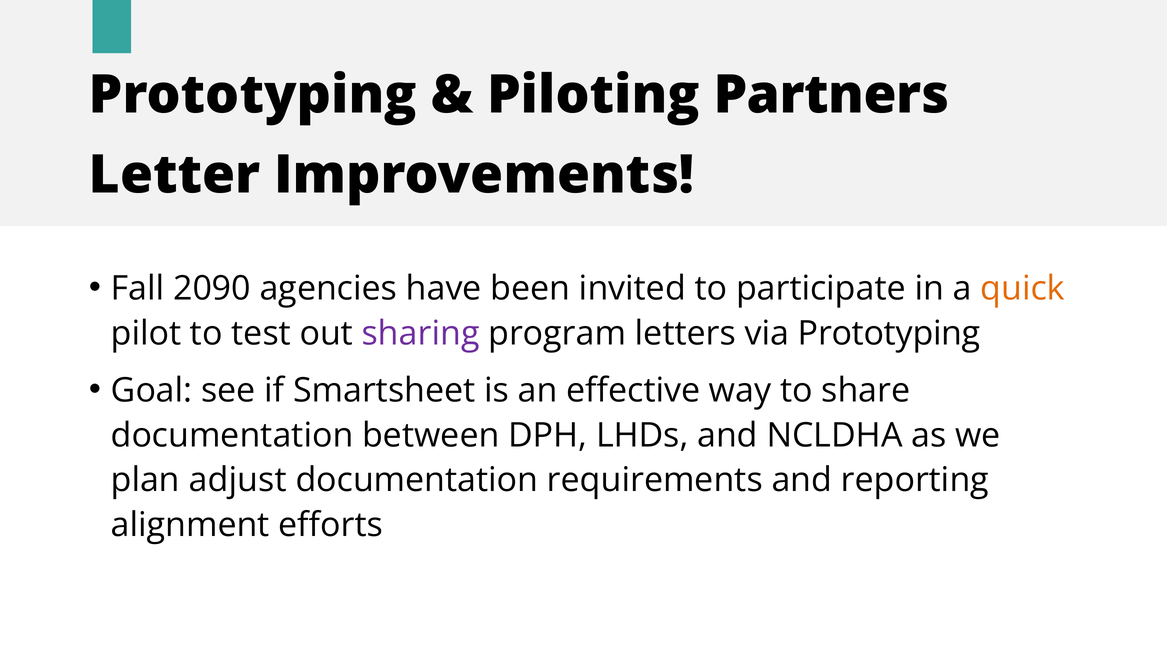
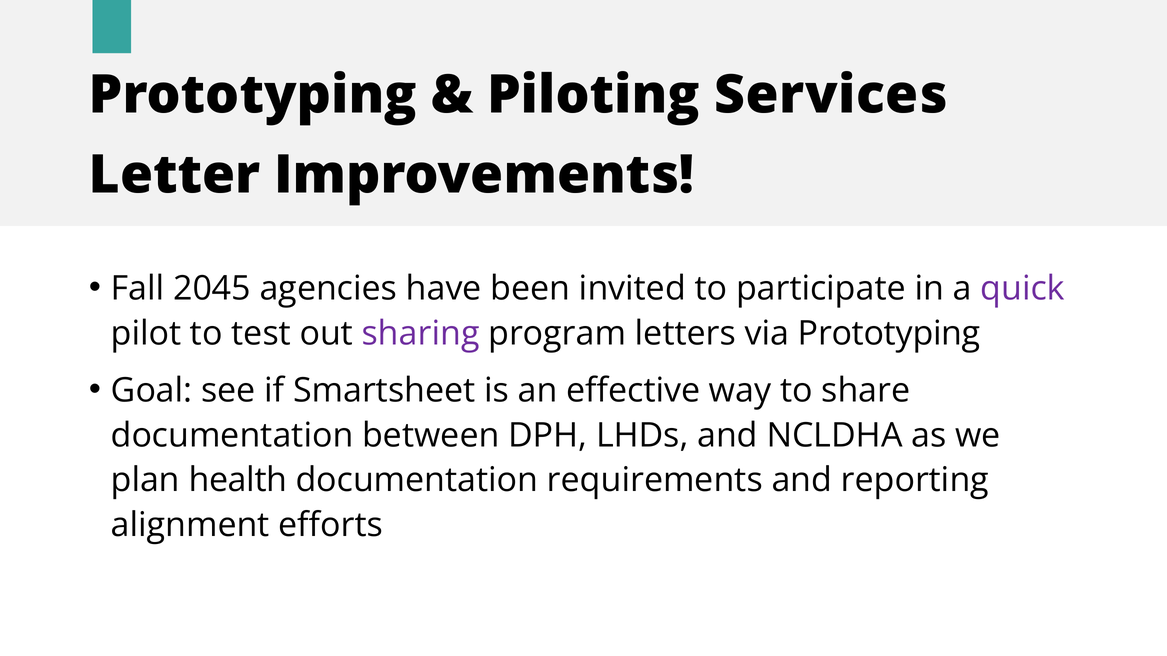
Partners: Partners -> Services
2090: 2090 -> 2045
quick colour: orange -> purple
adjust: adjust -> health
